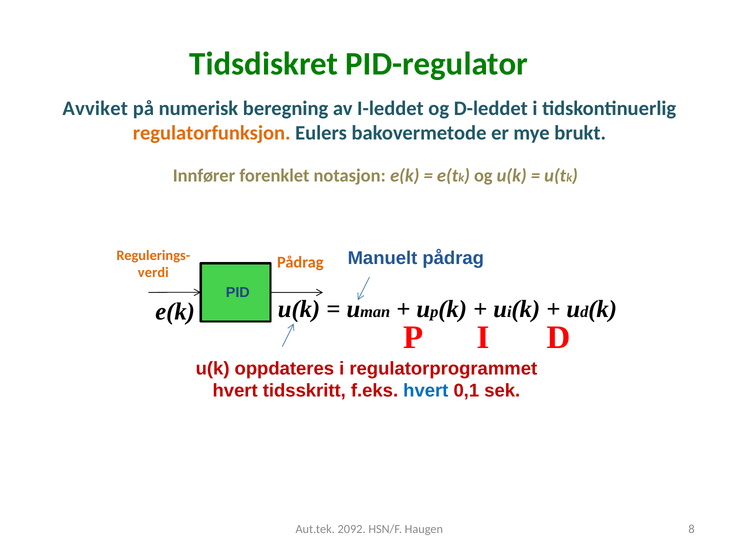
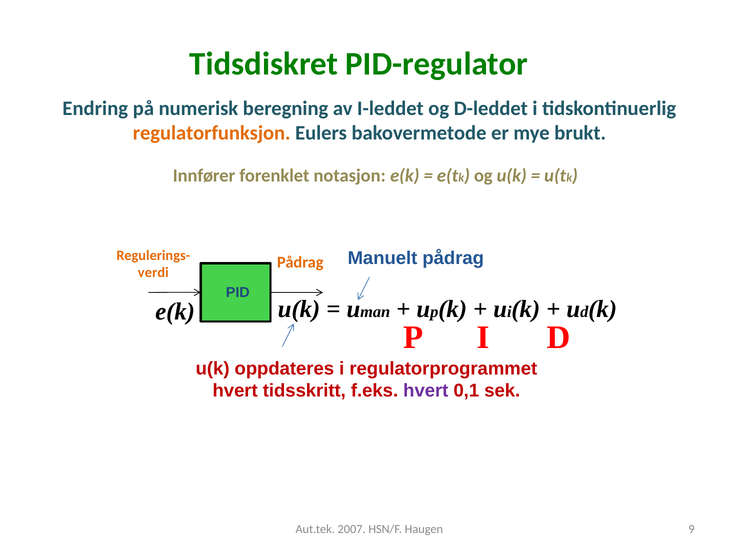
Avviket: Avviket -> Endring
hvert at (426, 391) colour: blue -> purple
2092: 2092 -> 2007
8: 8 -> 9
